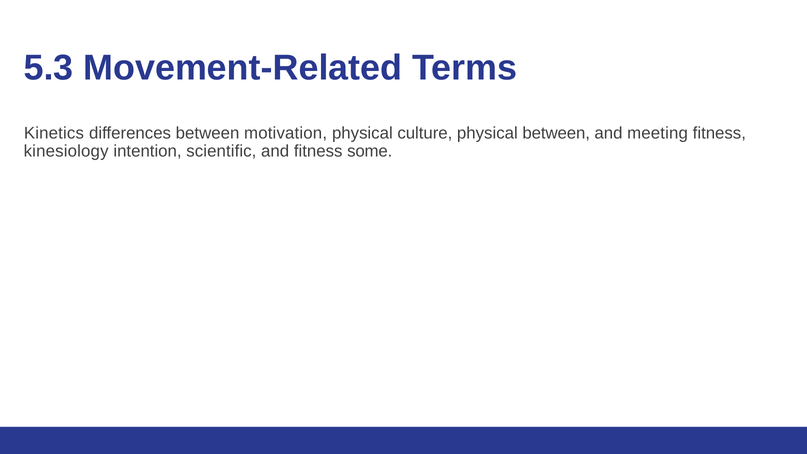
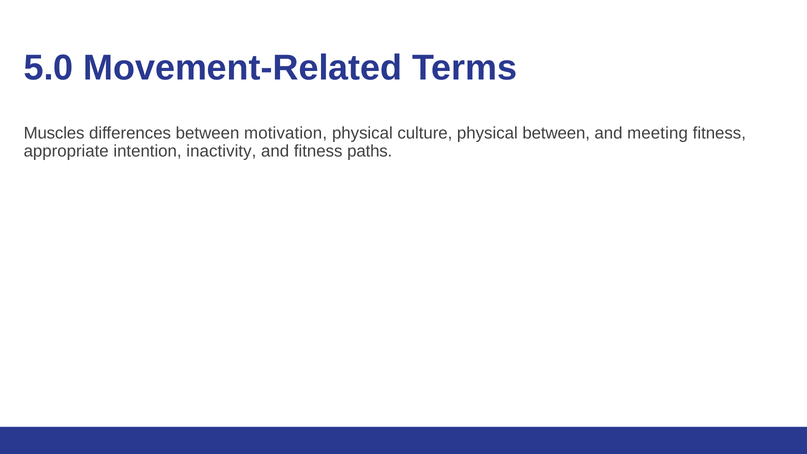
5.3: 5.3 -> 5.0
Kinetics: Kinetics -> Muscles
kinesiology: kinesiology -> appropriate
scientific: scientific -> inactivity
some: some -> paths
